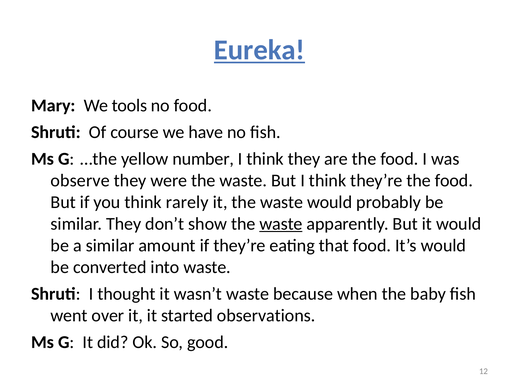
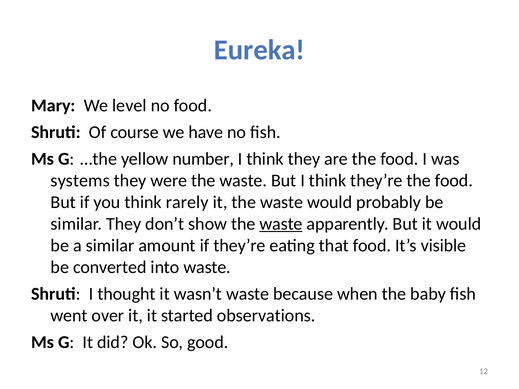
Eureka underline: present -> none
tools: tools -> level
observe: observe -> systems
It’s would: would -> visible
